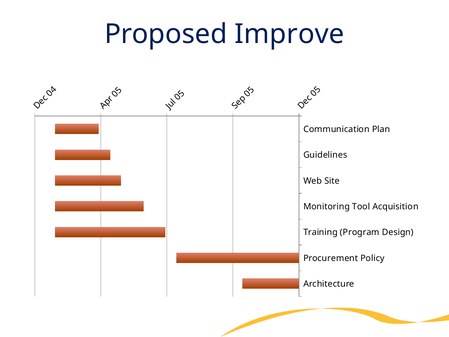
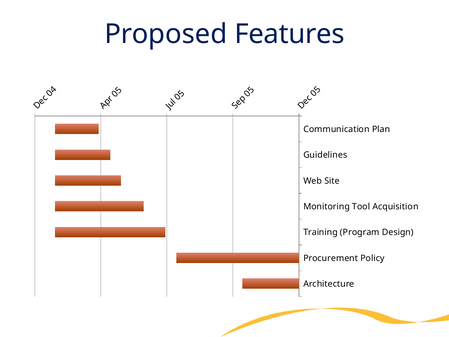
Improve: Improve -> Features
